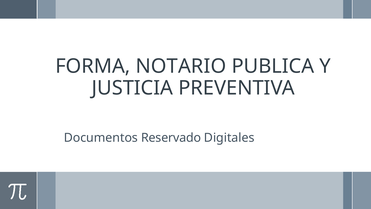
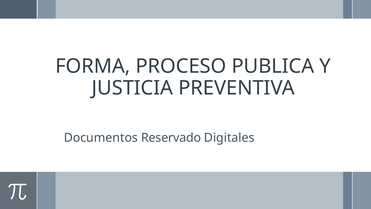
NOTARIO: NOTARIO -> PROCESO
